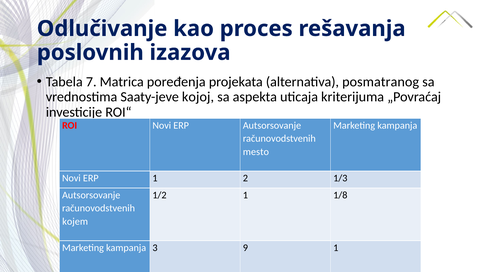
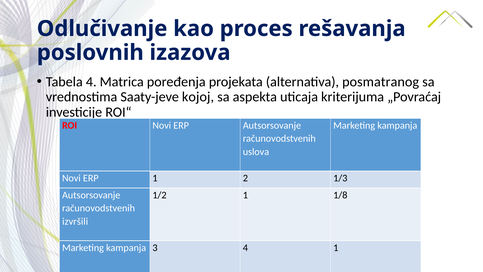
Tabela 7: 7 -> 4
mesto: mesto -> uslova
kojem: kojem -> izvršili
3 9: 9 -> 4
